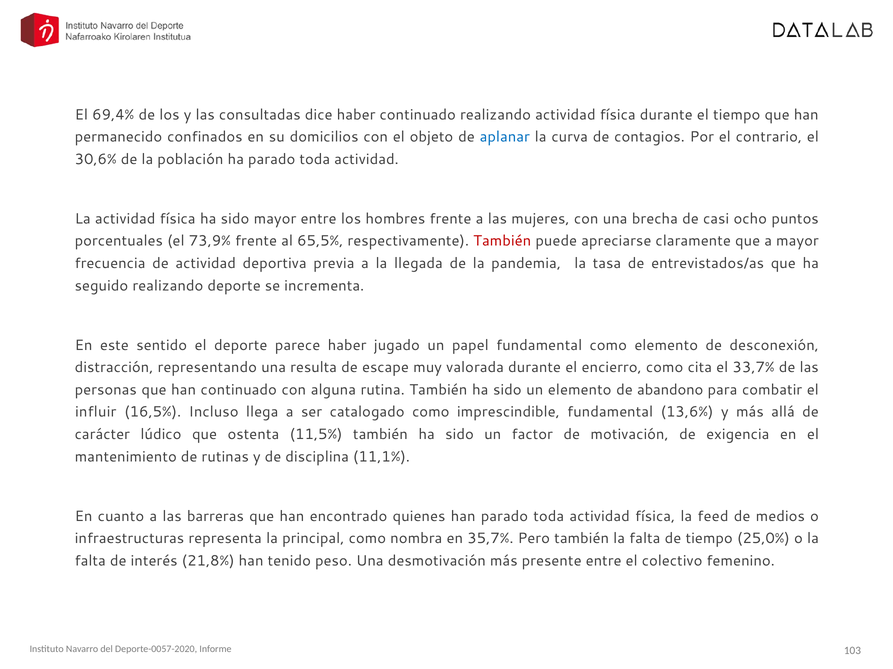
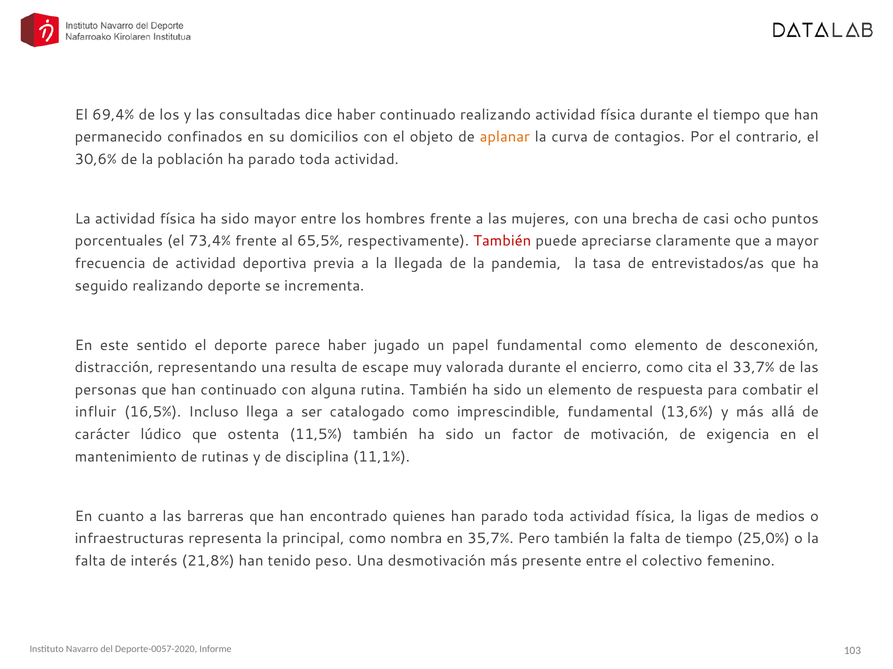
aplanar colour: blue -> orange
73,9%: 73,9% -> 73,4%
abandono: abandono -> respuesta
feed: feed -> ligas
